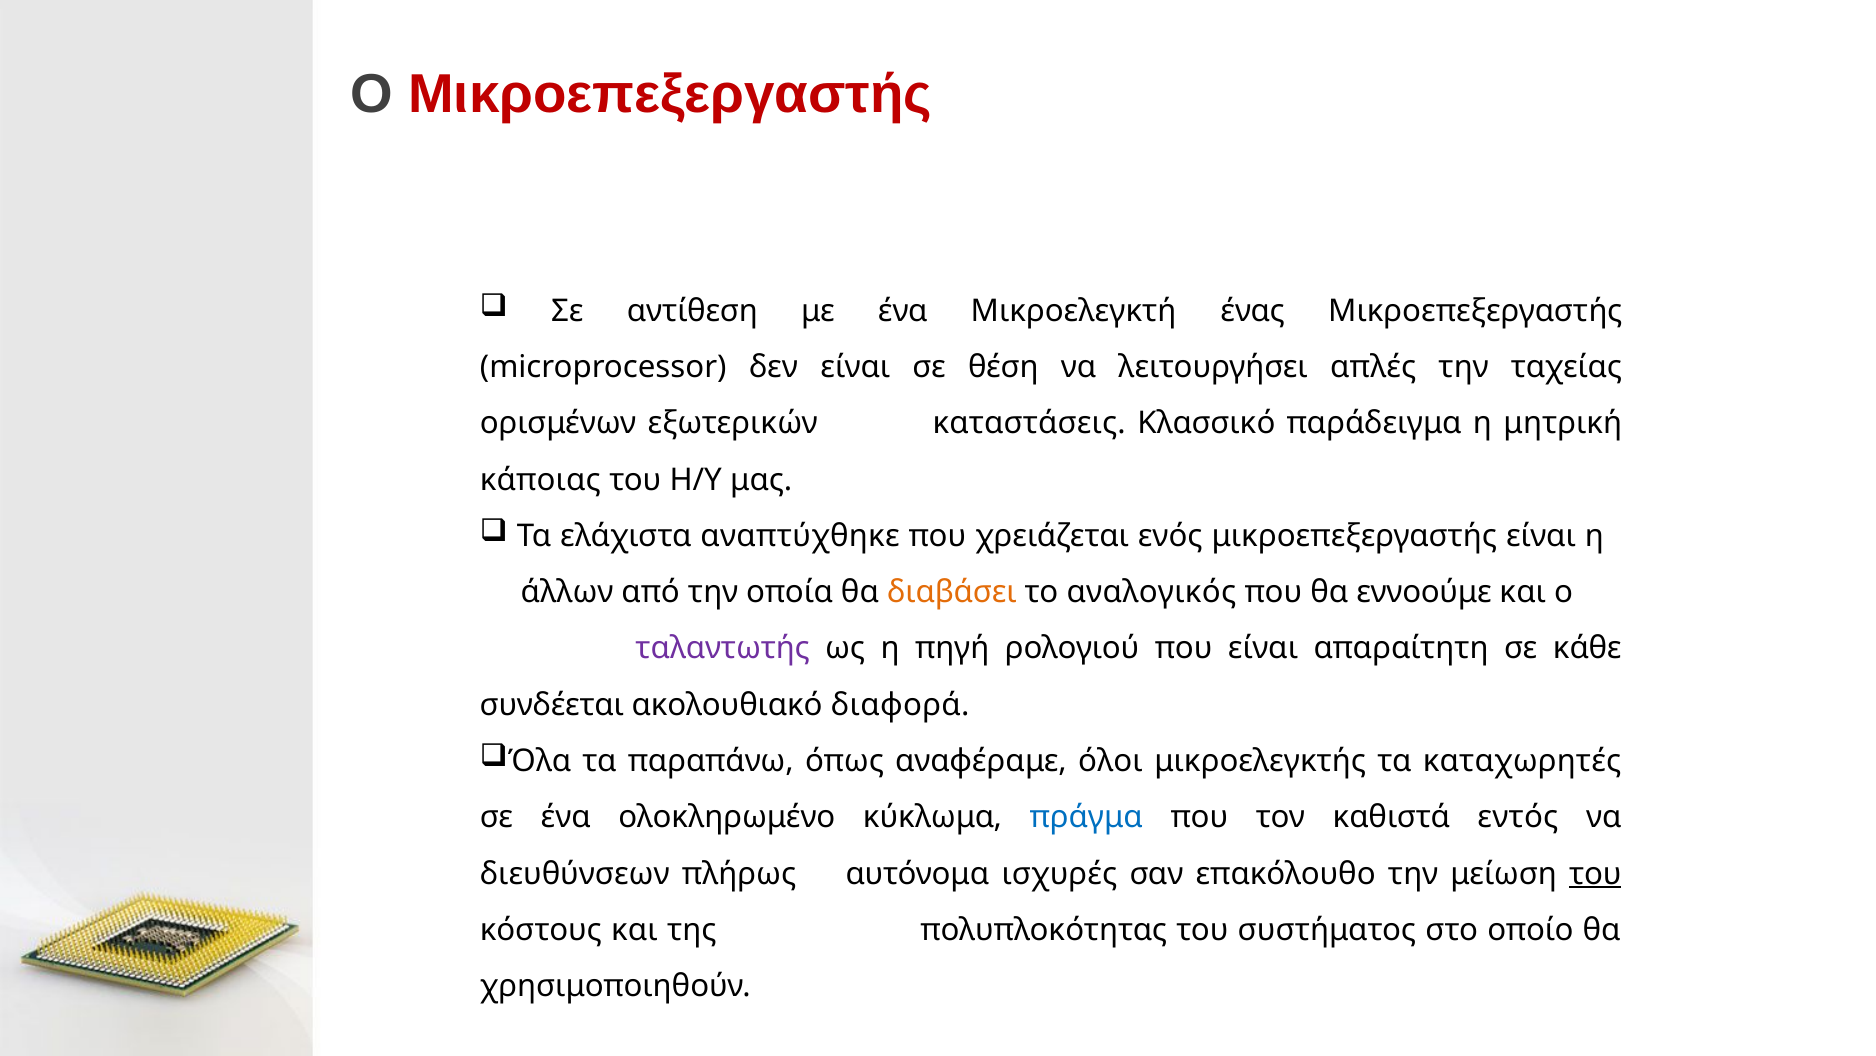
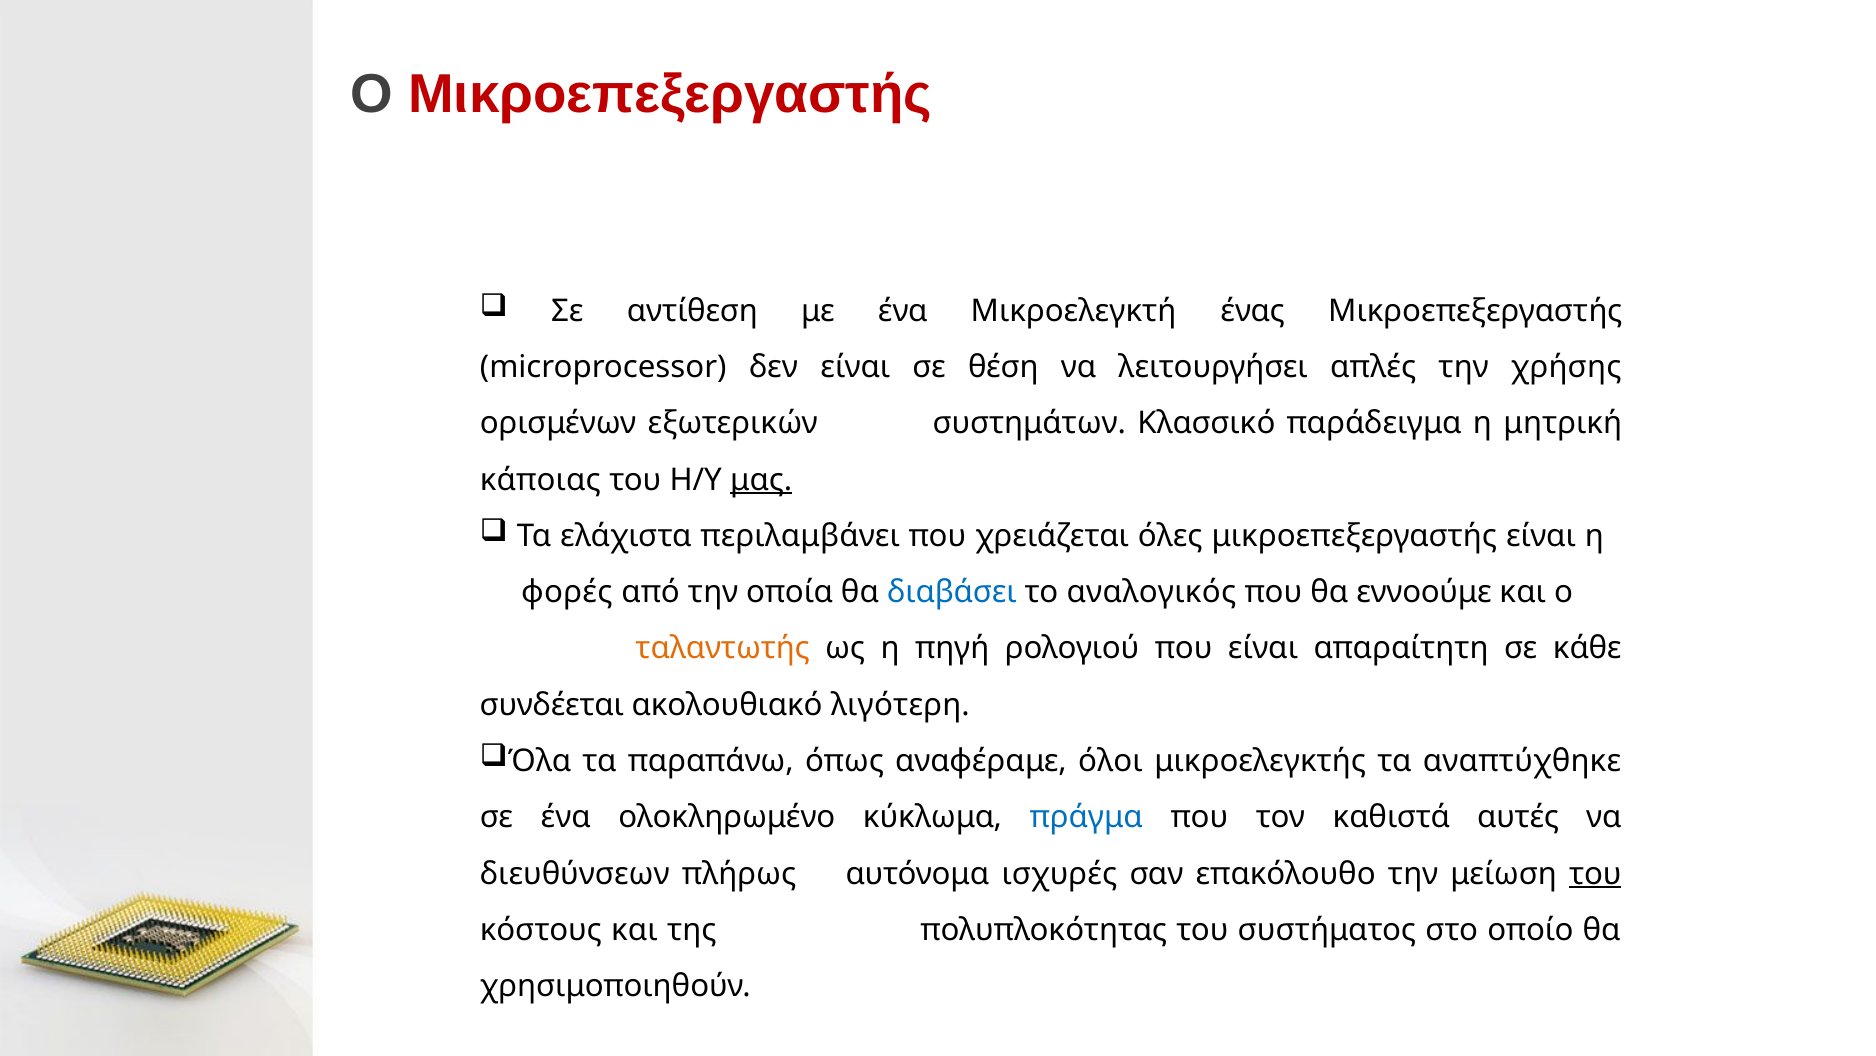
ταχείας: ταχείας -> χρήσης
καταστάσεις: καταστάσεις -> συστημάτων
μας underline: none -> present
αναπτύχθηκε: αναπτύχθηκε -> περιλαμβάνει
ενός: ενός -> όλες
άλλων: άλλων -> φορές
διαβάσει colour: orange -> blue
ταλαντωτής colour: purple -> orange
διαφορά: διαφορά -> λιγότερη
καταχωρητές: καταχωρητές -> αναπτύχθηκε
εντός: εντός -> αυτές
